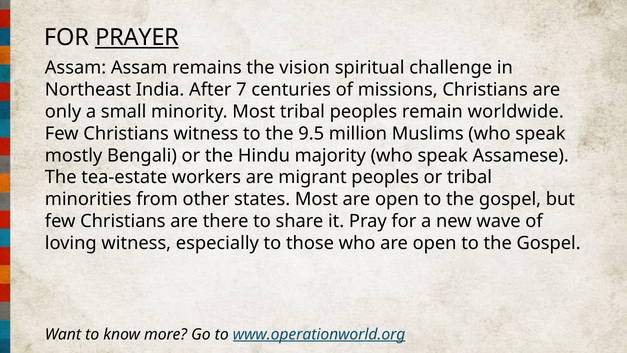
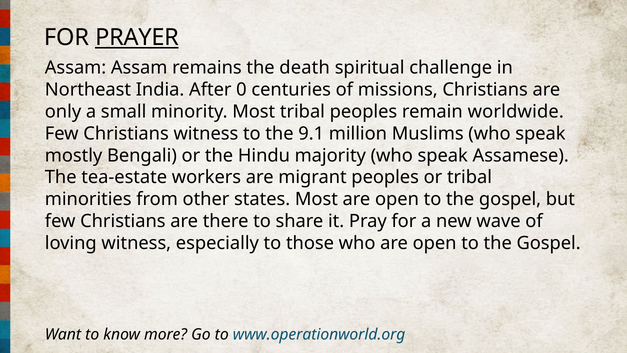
vision: vision -> death
7: 7 -> 0
9.5: 9.5 -> 9.1
www.operationworld.org underline: present -> none
